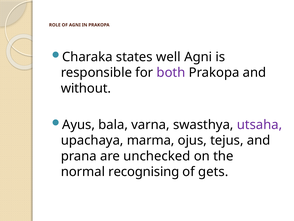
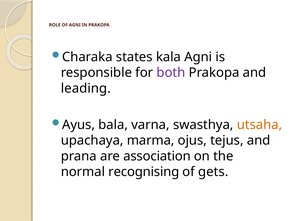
well: well -> kala
without: without -> leading
utsaha colour: purple -> orange
unchecked: unchecked -> association
